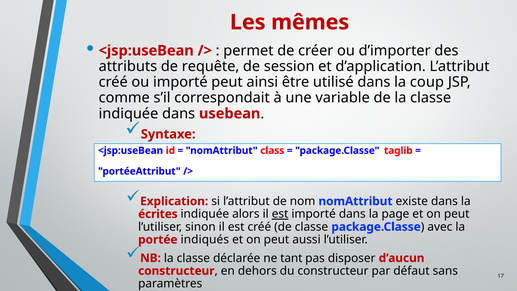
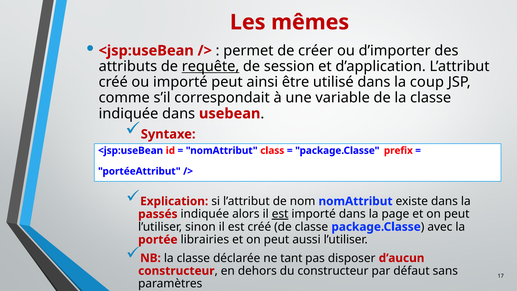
requête underline: none -> present
taglib: taglib -> prefix
écrites: écrites -> passés
indiqués: indiqués -> librairies
